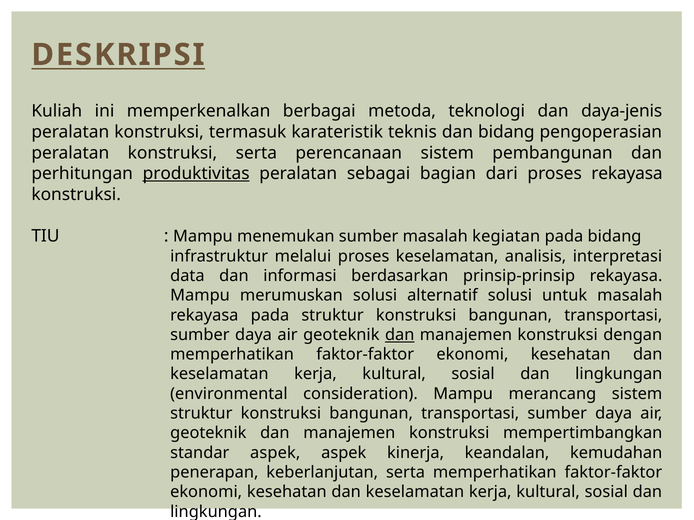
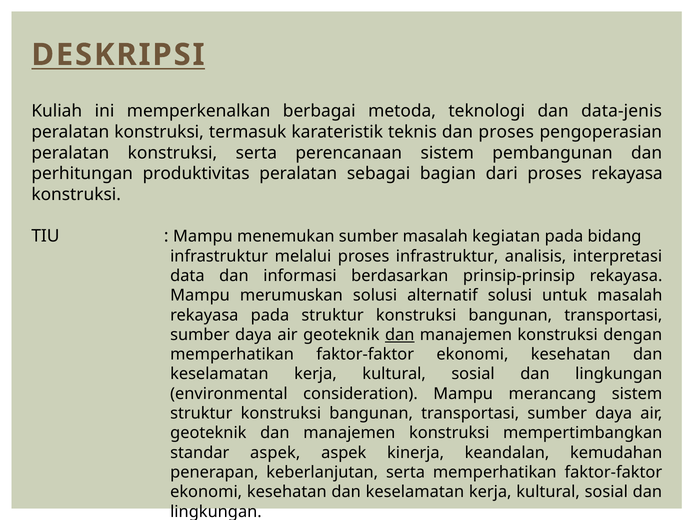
daya-jenis: daya-jenis -> data-jenis
dan bidang: bidang -> proses
produktivitas underline: present -> none
proses keselamatan: keselamatan -> infrastruktur
